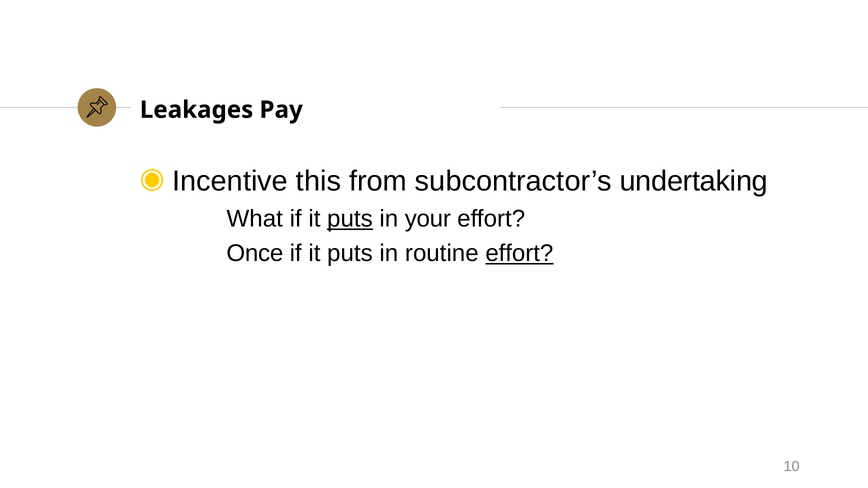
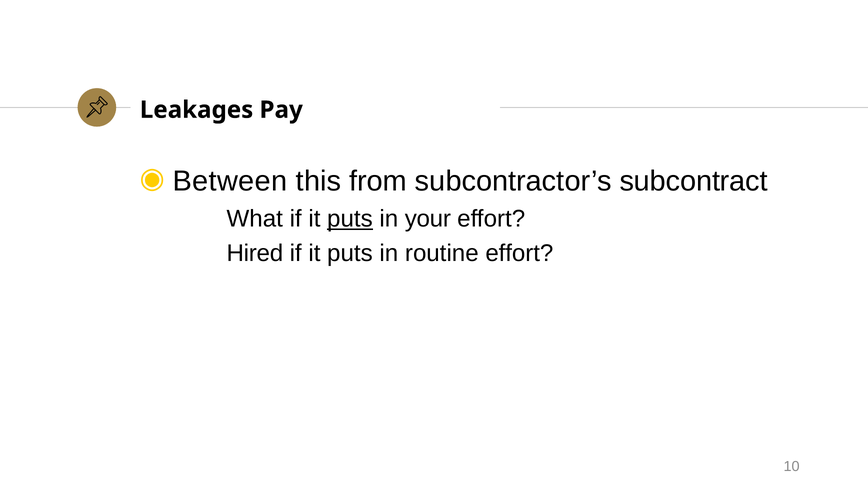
Incentive: Incentive -> Between
undertaking: undertaking -> subcontract
Once: Once -> Hired
effort at (519, 253) underline: present -> none
